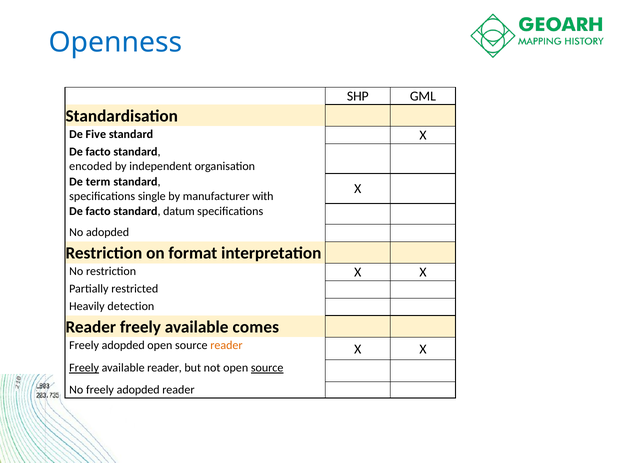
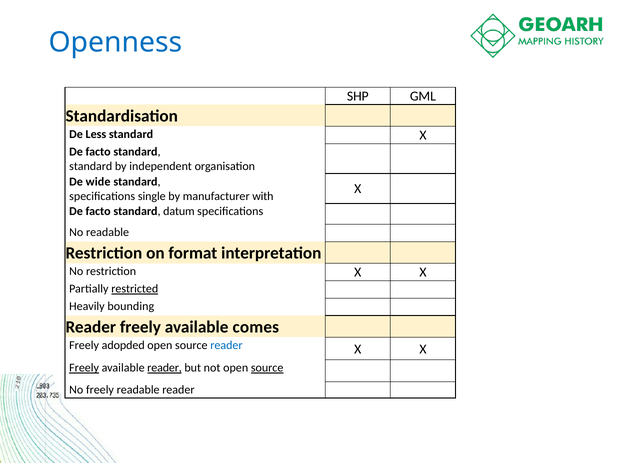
Five: Five -> Less
encoded at (91, 167): encoded -> standard
term: term -> wide
No adopded: adopded -> readable
restricted underline: none -> present
detection: detection -> bounding
reader at (226, 346) colour: orange -> blue
reader at (165, 368) underline: none -> present
No freely adopded: adopded -> readable
